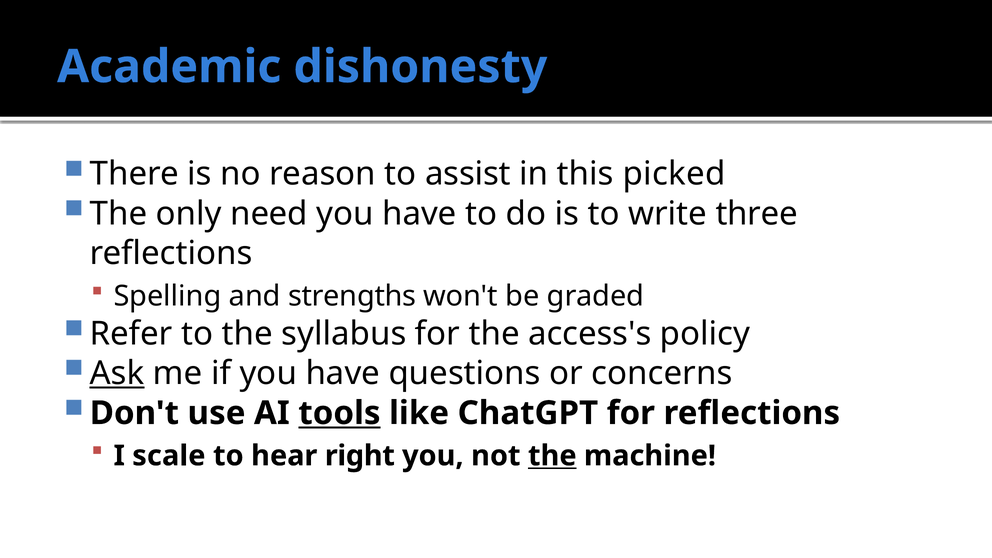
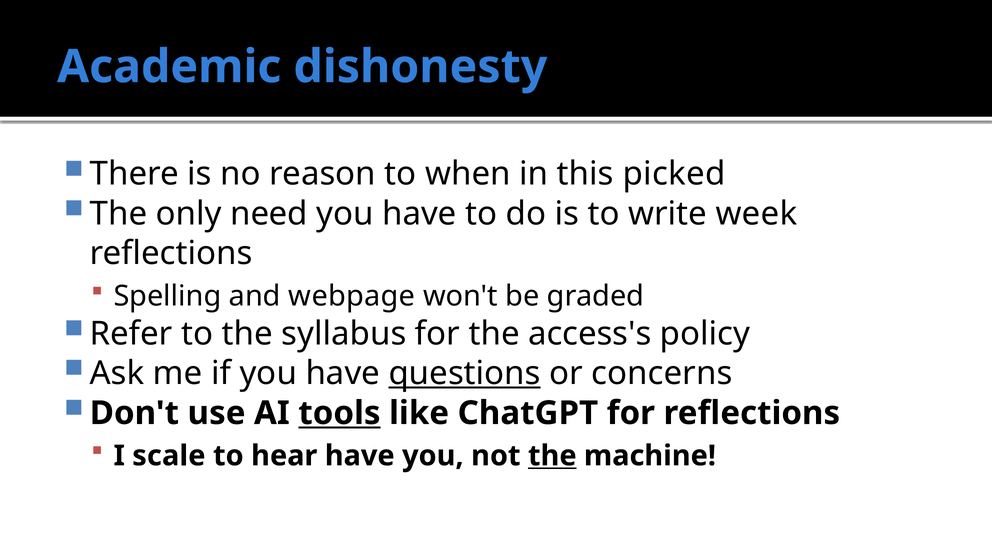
assist: assist -> when
three: three -> week
strengths: strengths -> webpage
Ask underline: present -> none
questions underline: none -> present
hear right: right -> have
